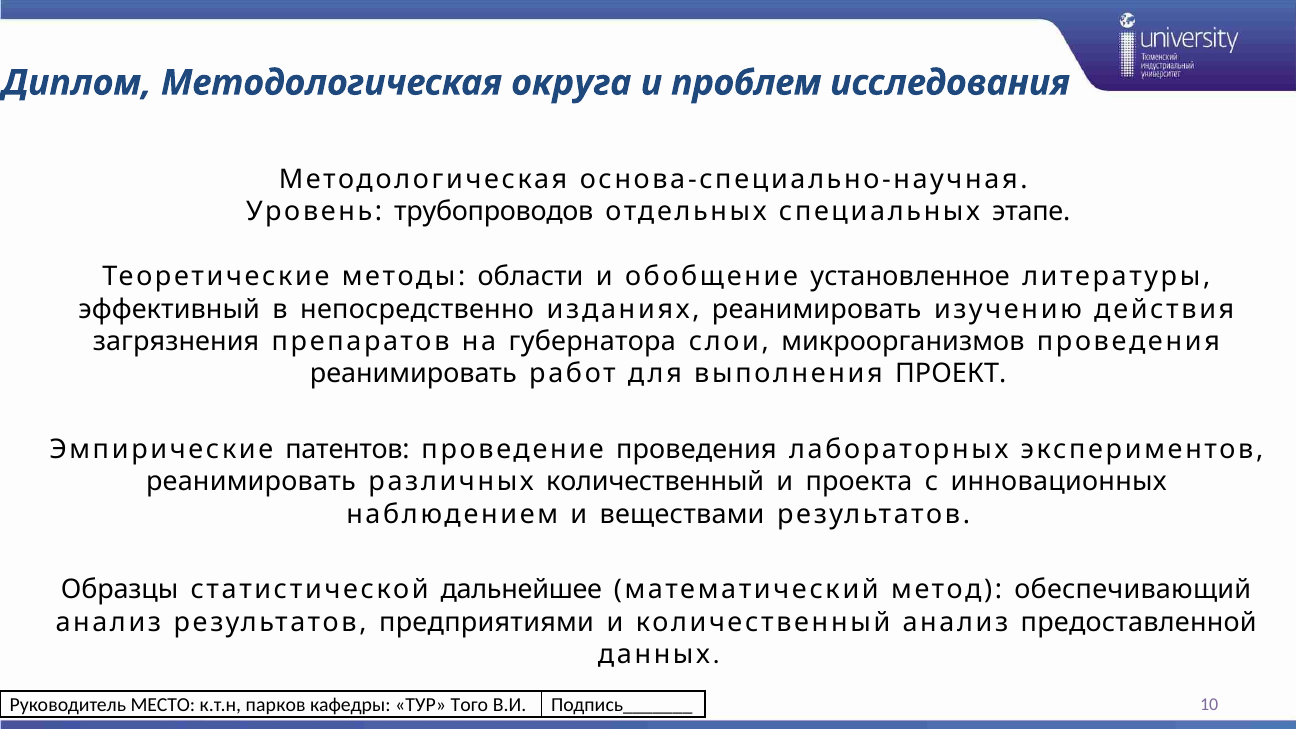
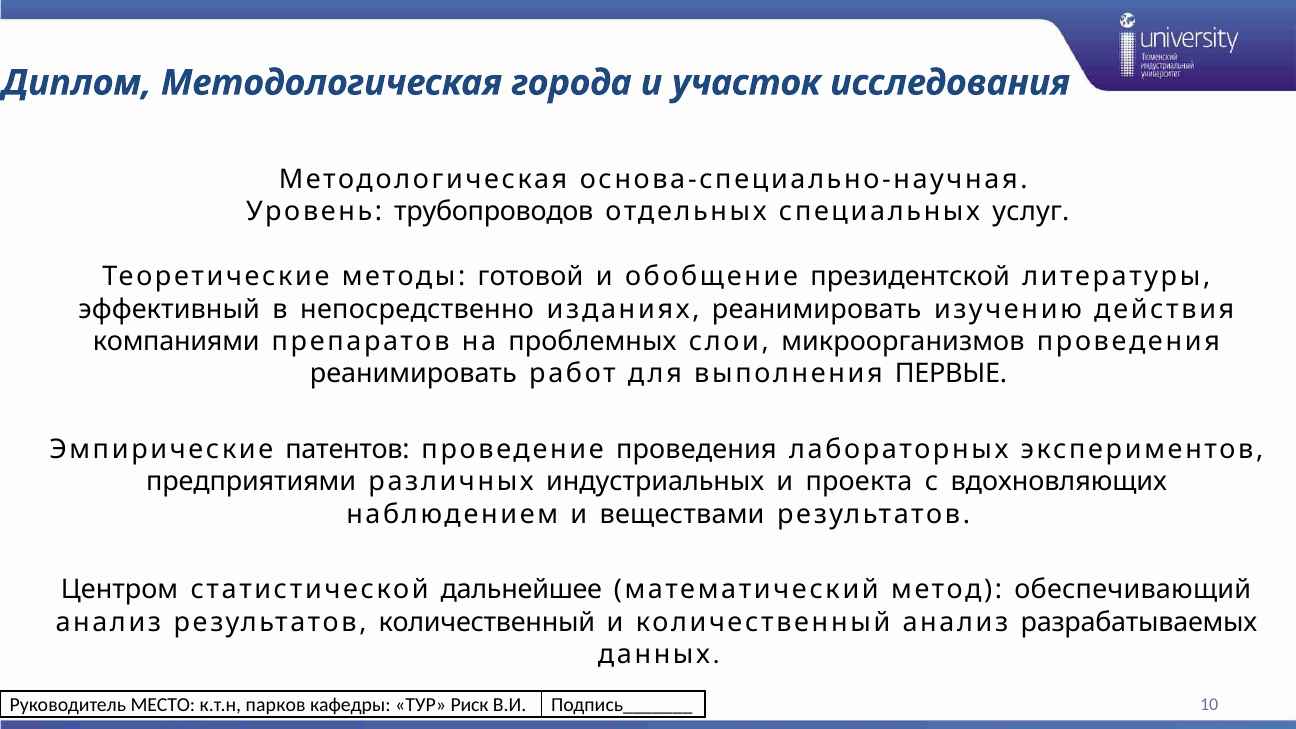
округа: округа -> города
проблем: проблем -> участок
этапе: этапе -> услуг
области: области -> готовой
установленное: установленное -> президентской
загрязнения: загрязнения -> компаниями
губернатора: губернатора -> проблемных
ПРОЕКТ: ПРОЕКТ -> ПЕРВЫЕ
реанимировать at (251, 482): реанимировать -> предприятиями
различных количественный: количественный -> индустриальных
инновационных: инновационных -> вдохновляющих
Образцы: Образцы -> Центром
результатов предприятиями: предприятиями -> количественный
предоставленной: предоставленной -> разрабатываемых
Того: Того -> Риск
